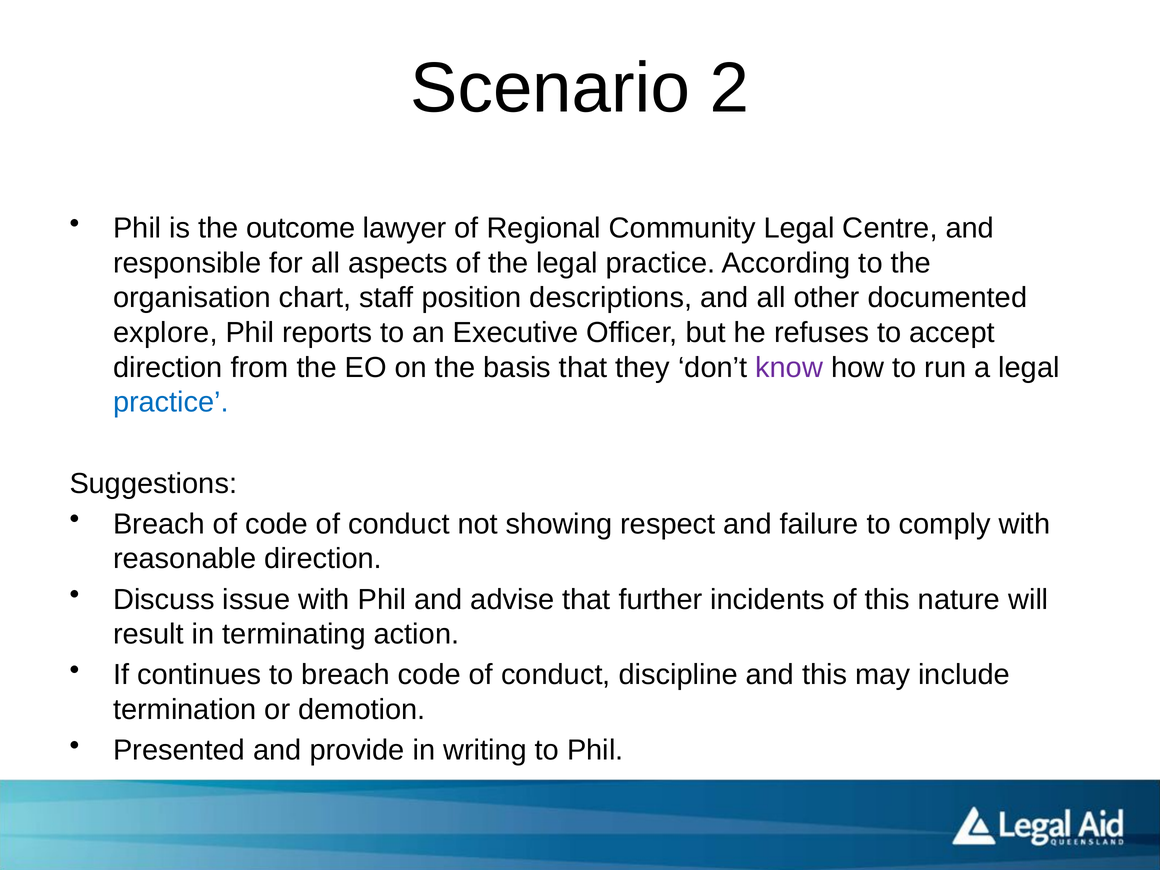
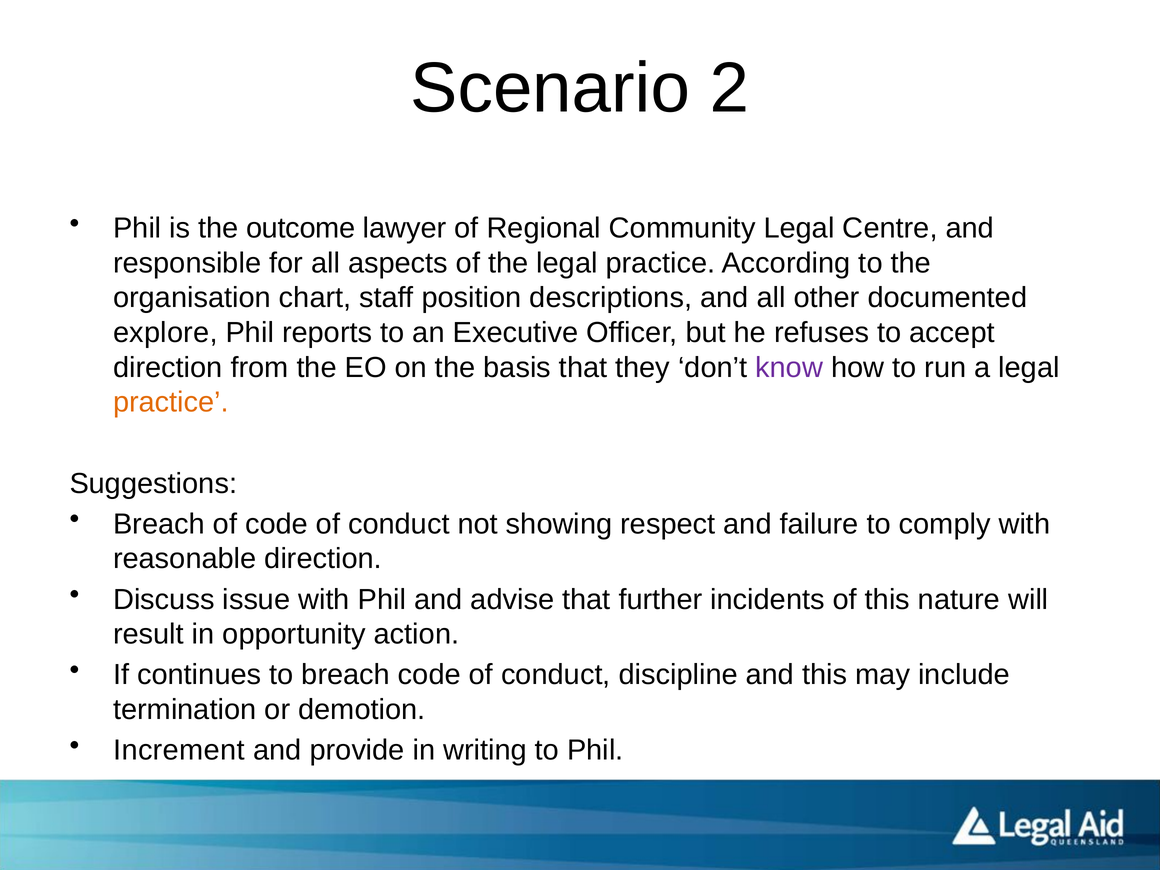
practice at (171, 402) colour: blue -> orange
terminating: terminating -> opportunity
Presented: Presented -> Increment
